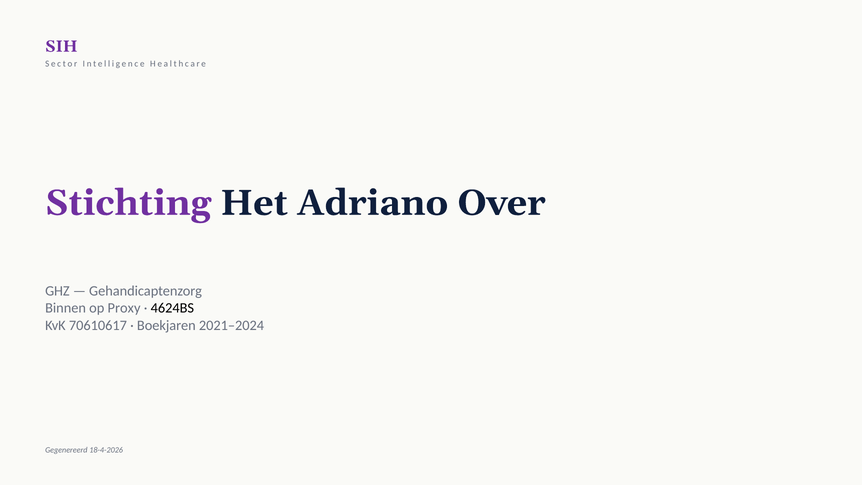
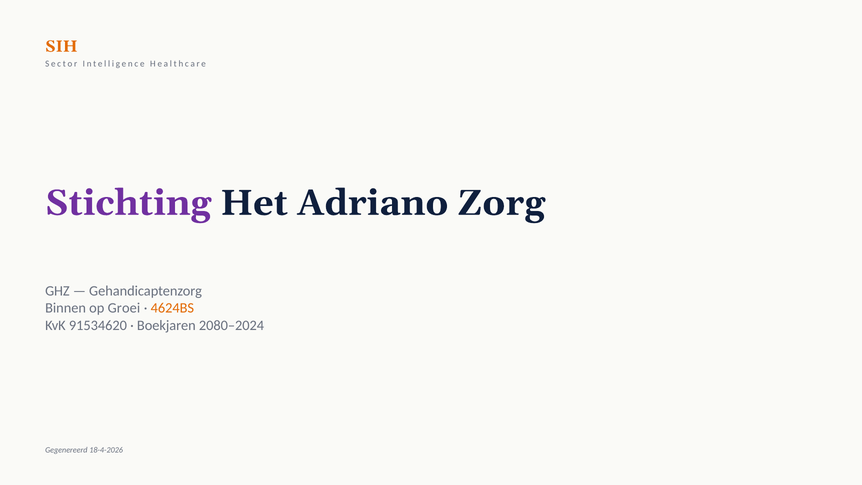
SIH colour: purple -> orange
Over: Over -> Zorg
Proxy: Proxy -> Groei
4624BS colour: black -> orange
70610617: 70610617 -> 91534620
2021–2024: 2021–2024 -> 2080–2024
